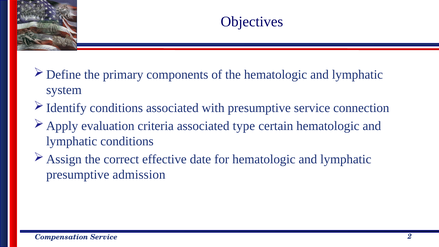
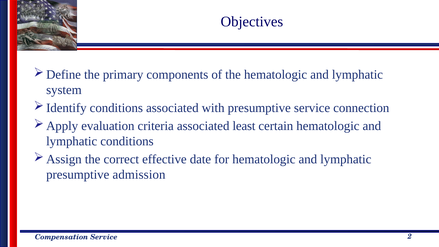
type: type -> least
